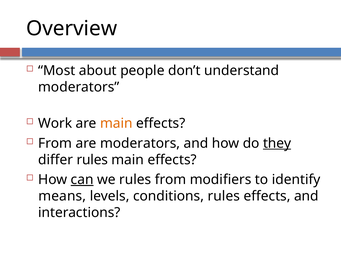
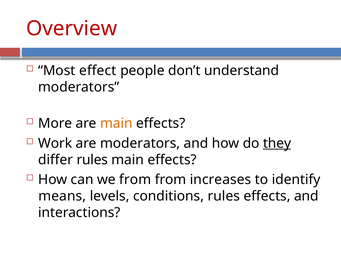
Overview colour: black -> red
about: about -> effect
Work: Work -> More
From at (55, 143): From -> Work
can underline: present -> none
we rules: rules -> from
modifiers: modifiers -> increases
